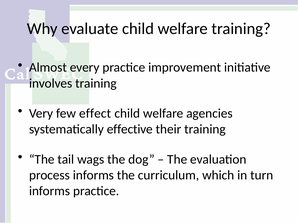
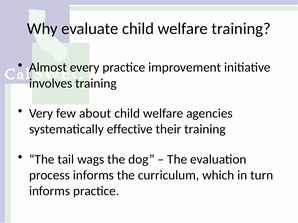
effect: effect -> about
